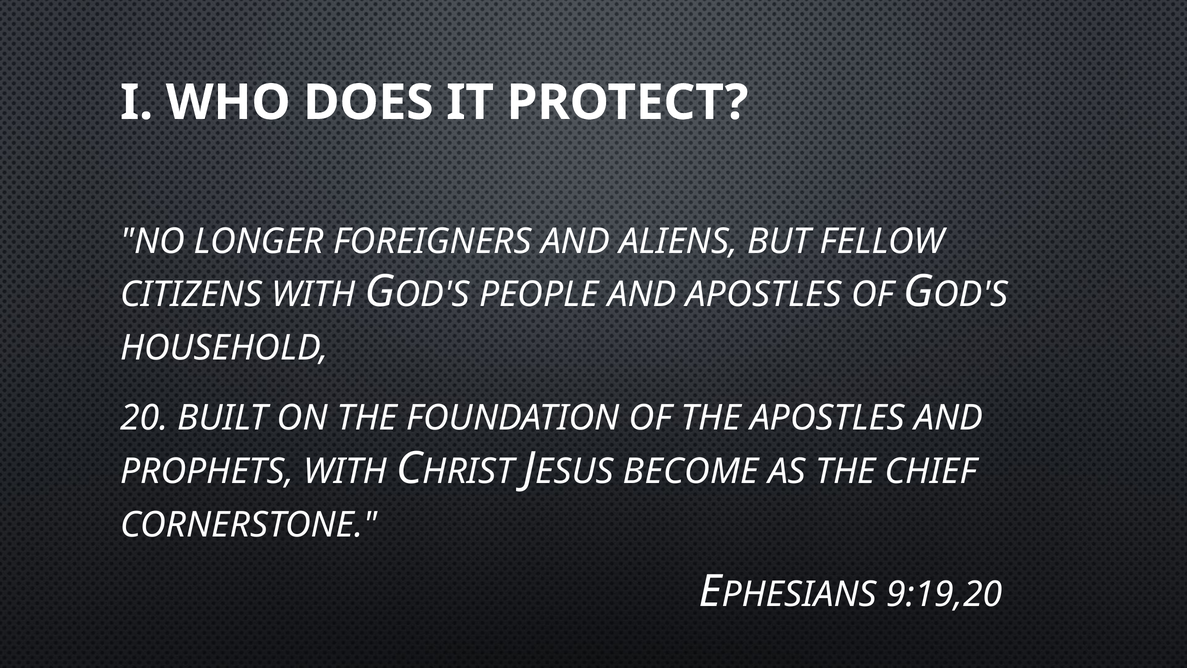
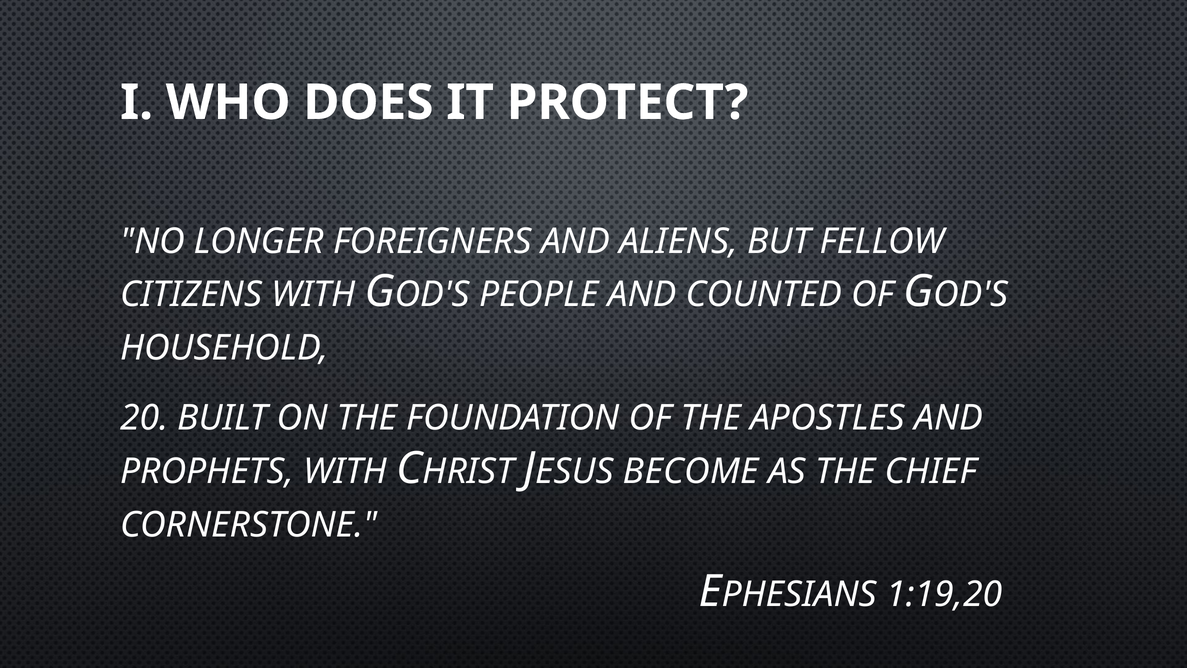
AND APOSTLES: APOSTLES -> COUNTED
9:19,20: 9:19,20 -> 1:19,20
